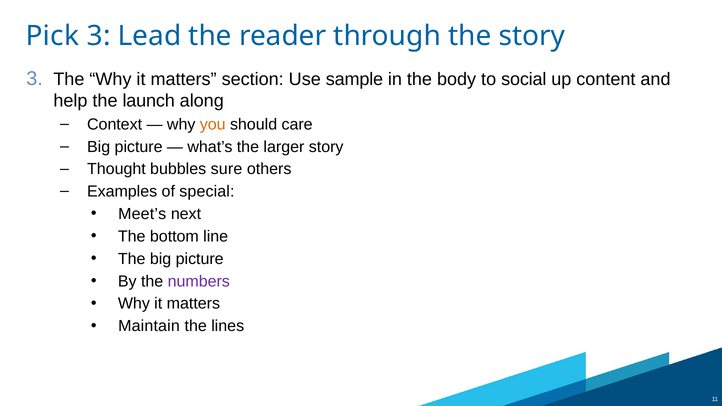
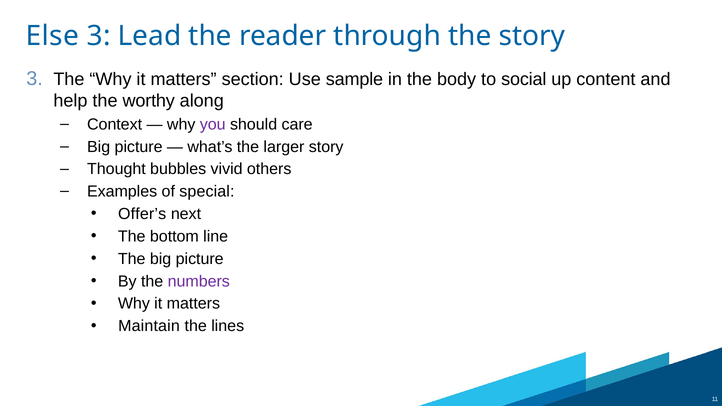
Pick: Pick -> Else
launch: launch -> worthy
you colour: orange -> purple
sure: sure -> vivid
Meet’s: Meet’s -> Offer’s
